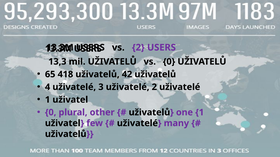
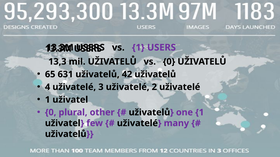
vs 2: 2 -> 1
418: 418 -> 631
